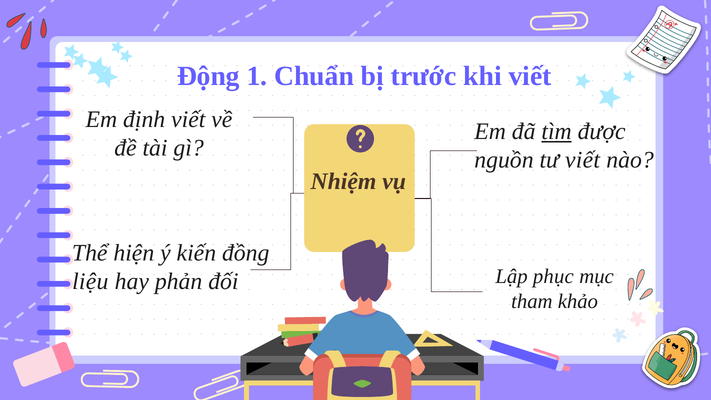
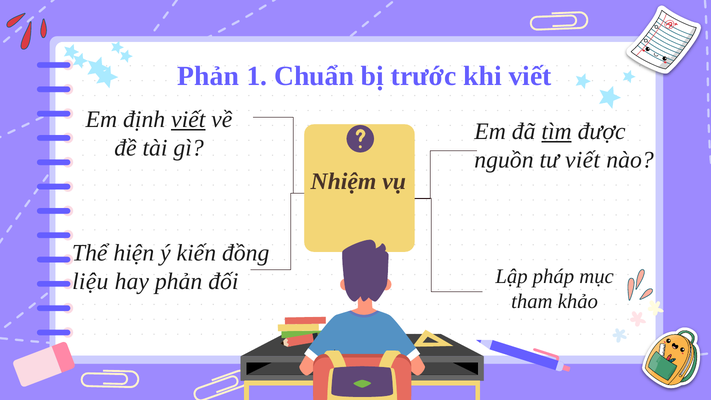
Động at (208, 76): Động -> Phản
viết at (188, 120) underline: none -> present
phục: phục -> pháp
